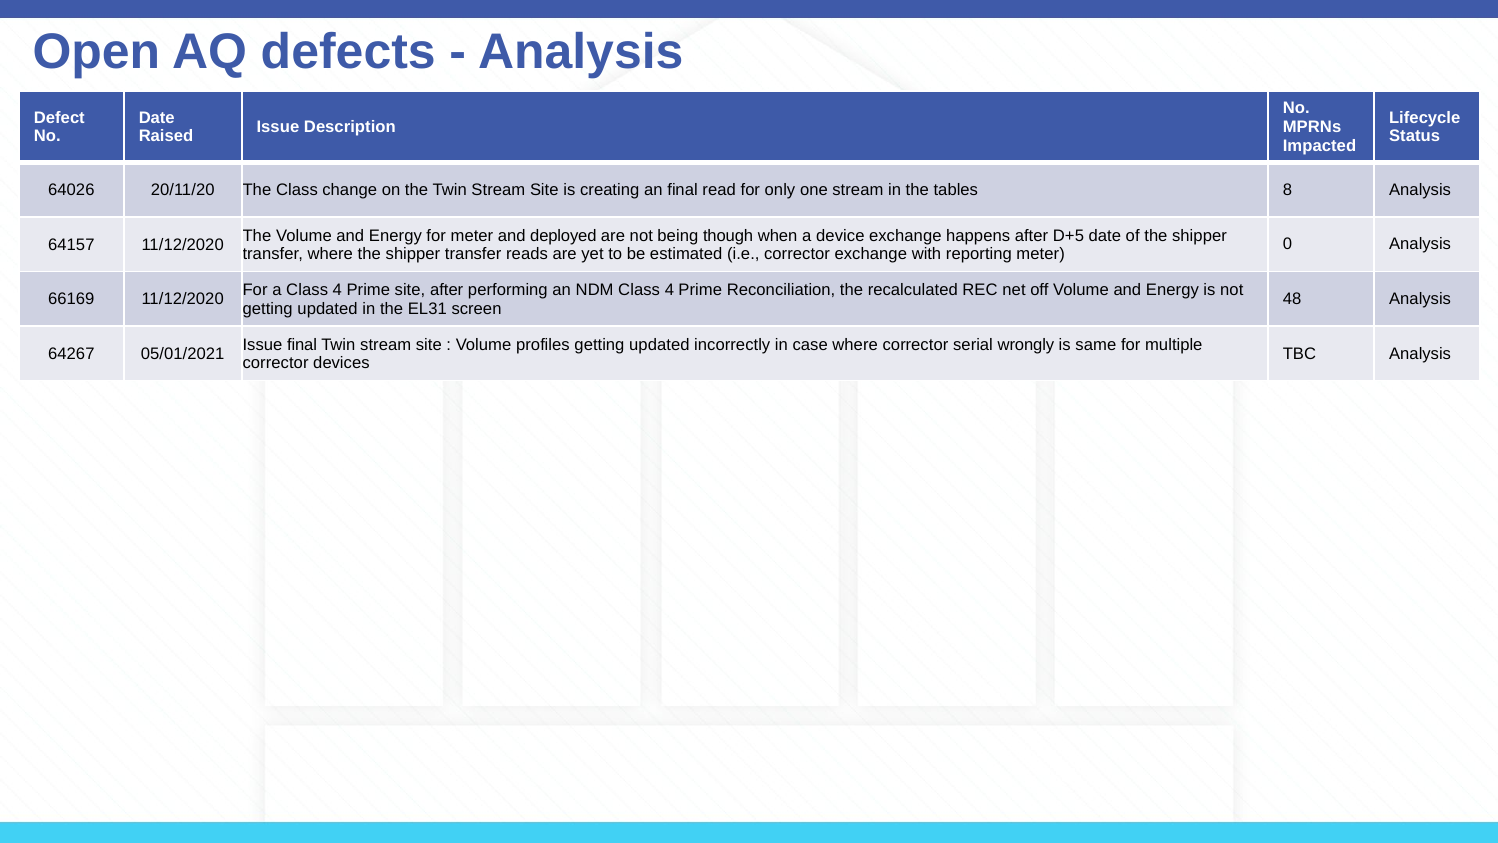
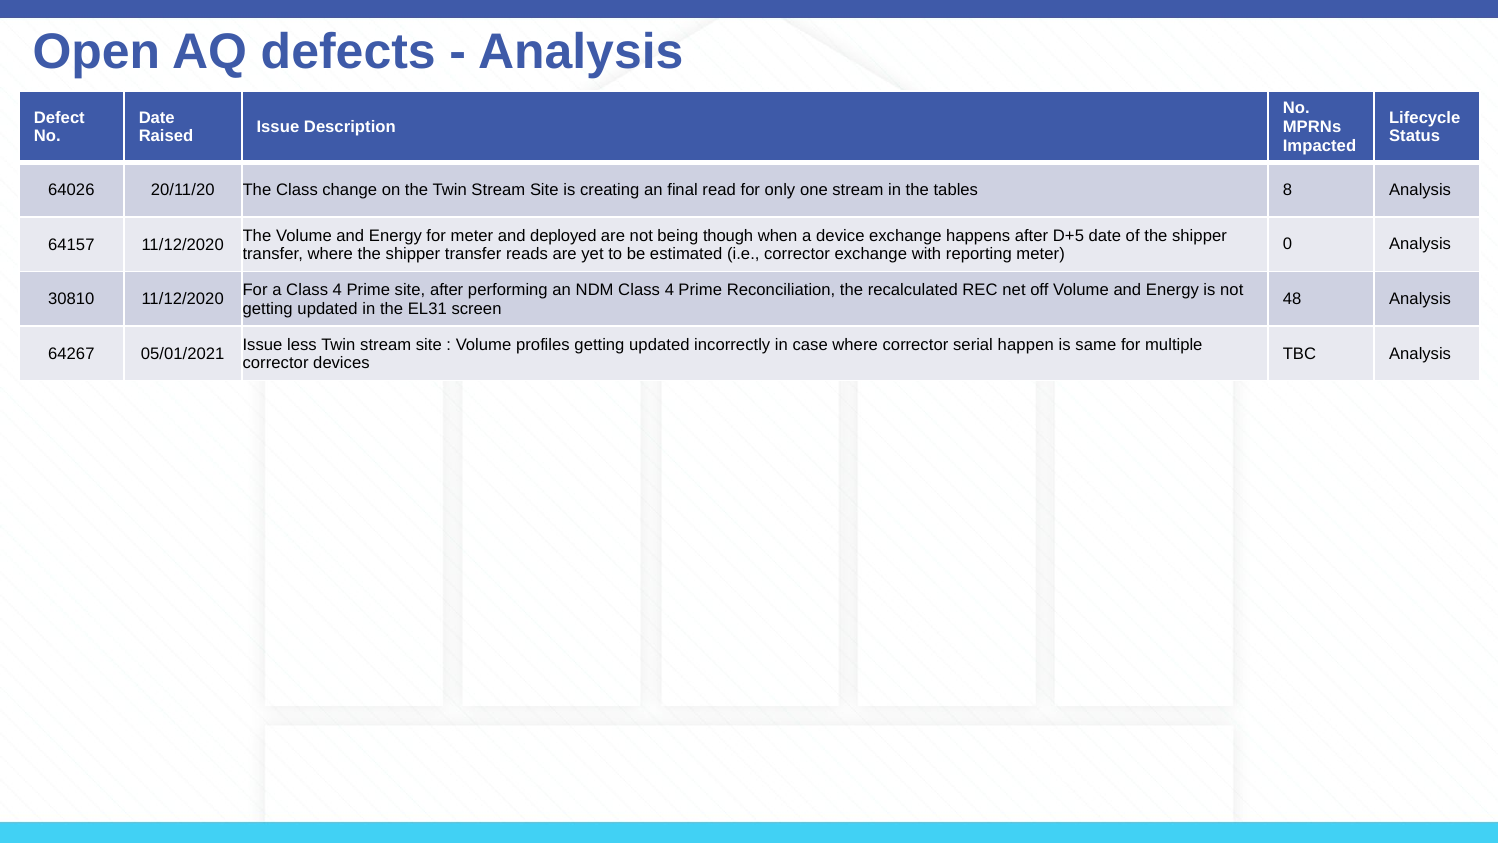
66169: 66169 -> 30810
Issue final: final -> less
wrongly: wrongly -> happen
